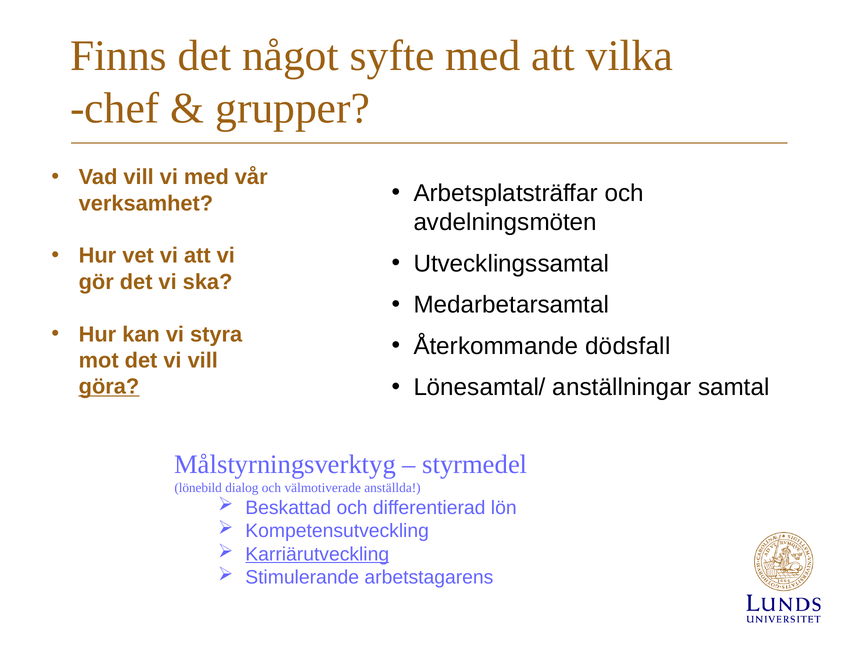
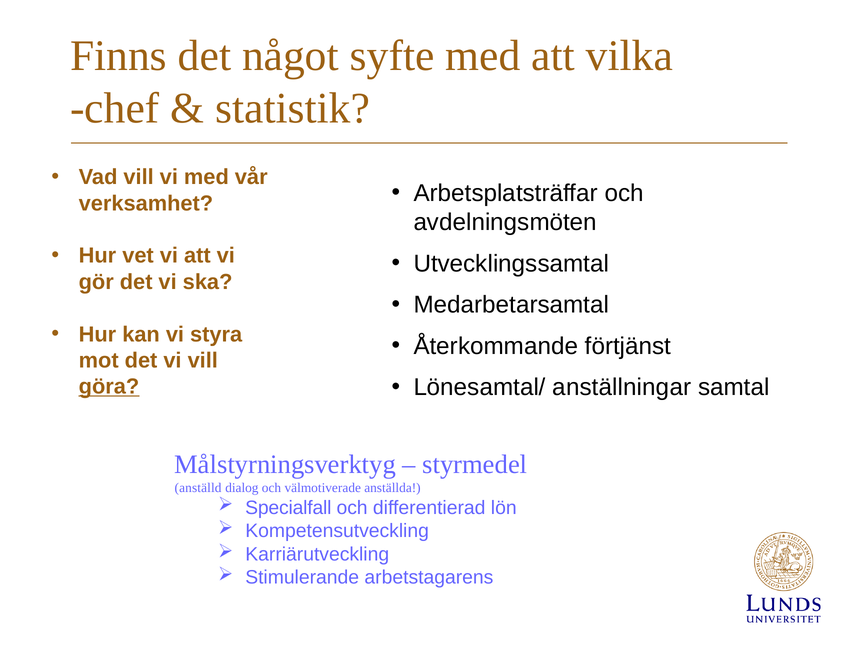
grupper: grupper -> statistik
dödsfall: dödsfall -> förtjänst
lönebild: lönebild -> anställd
Beskattad: Beskattad -> Specialfall
Karriärutveckling underline: present -> none
